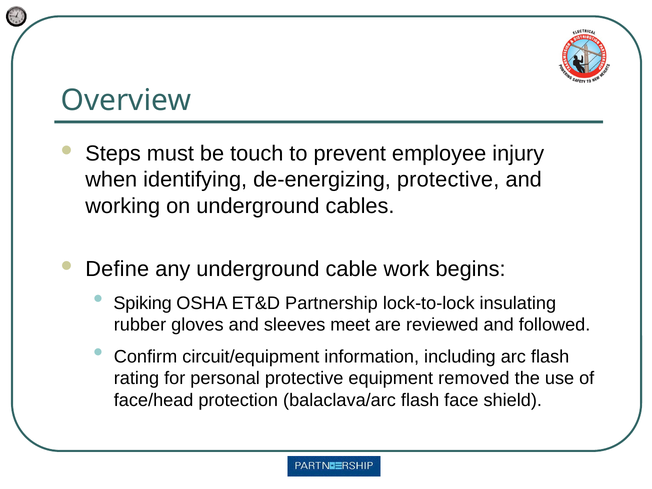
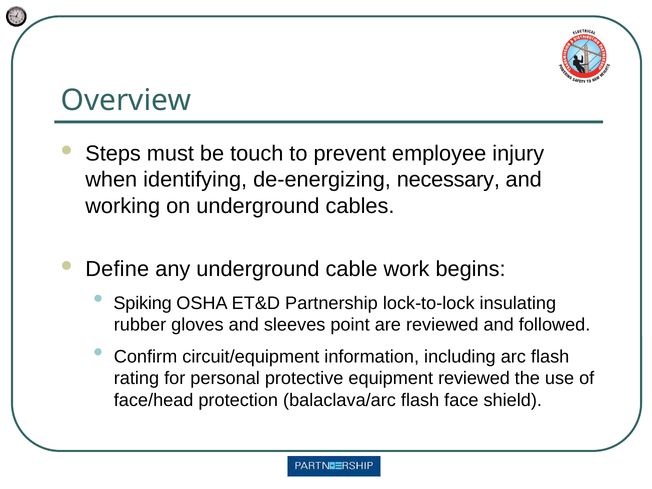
de-energizing protective: protective -> necessary
meet: meet -> point
equipment removed: removed -> reviewed
